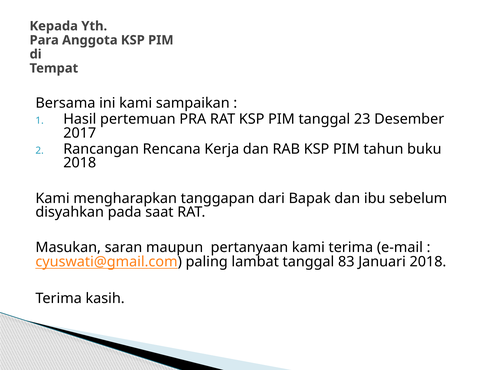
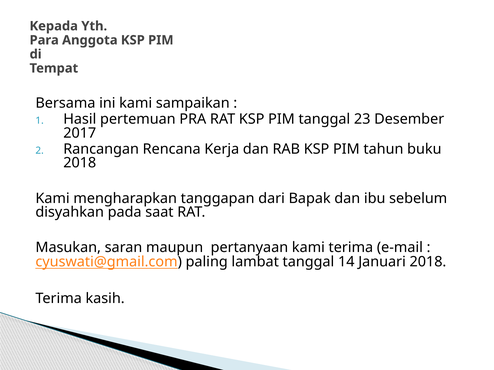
83: 83 -> 14
